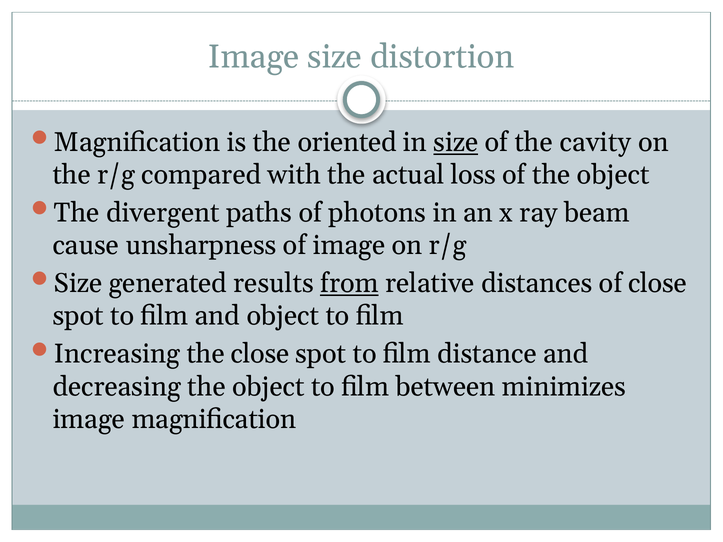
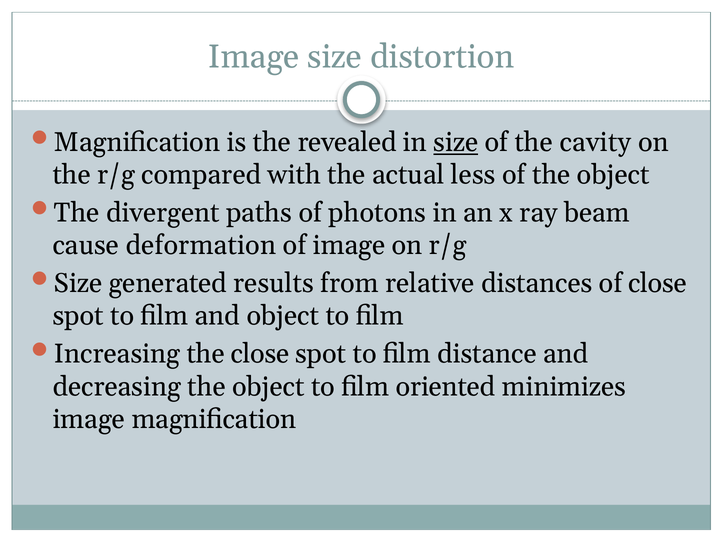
oriented: oriented -> revealed
loss: loss -> less
unsharpness: unsharpness -> deformation
from underline: present -> none
between: between -> oriented
